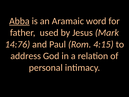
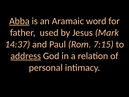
14:76: 14:76 -> 14:37
4:15: 4:15 -> 7:15
address underline: none -> present
